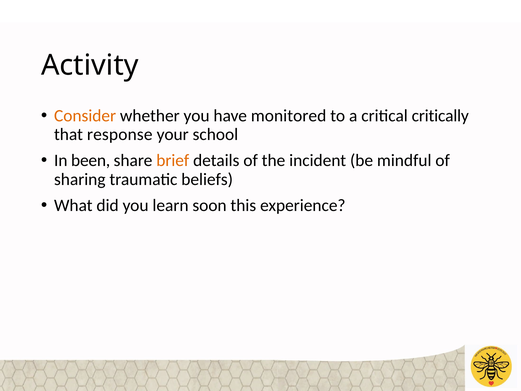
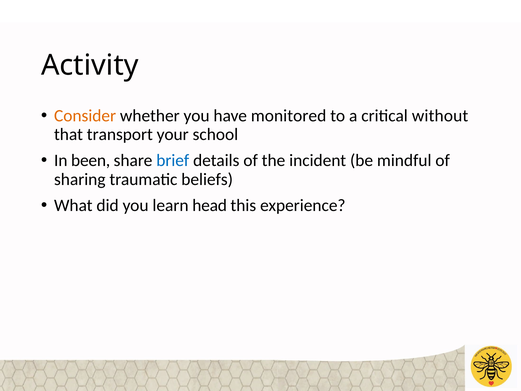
critically: critically -> without
response: response -> transport
brief colour: orange -> blue
soon: soon -> head
